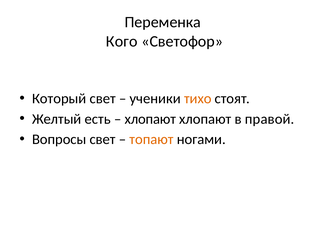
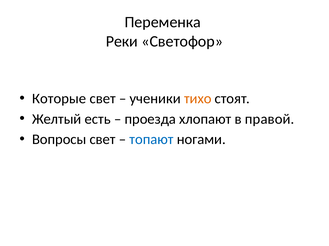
Кого: Кого -> Реки
Который: Который -> Которые
хлопают at (150, 119): хлопают -> проезда
топают colour: orange -> blue
